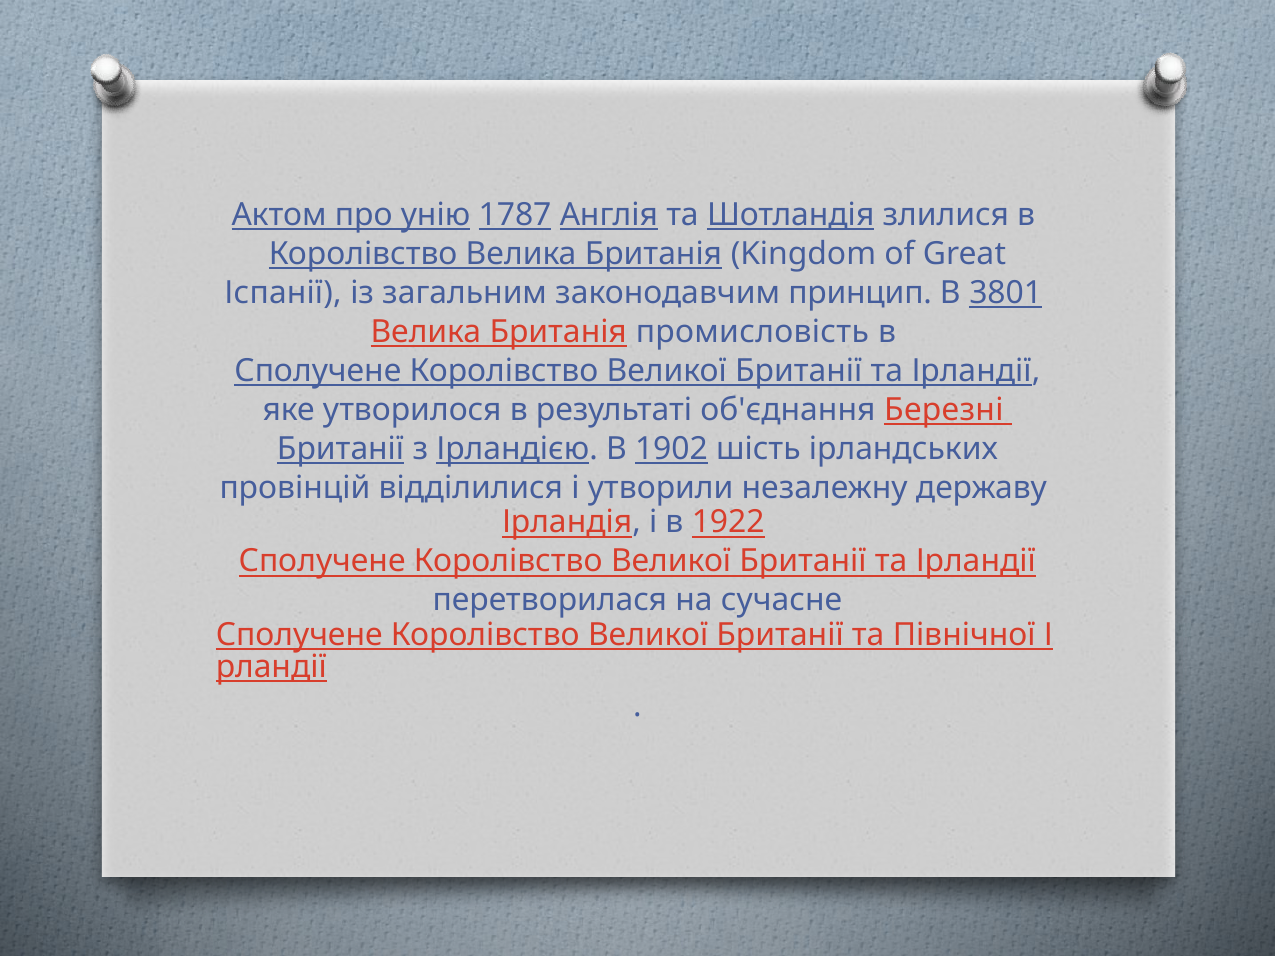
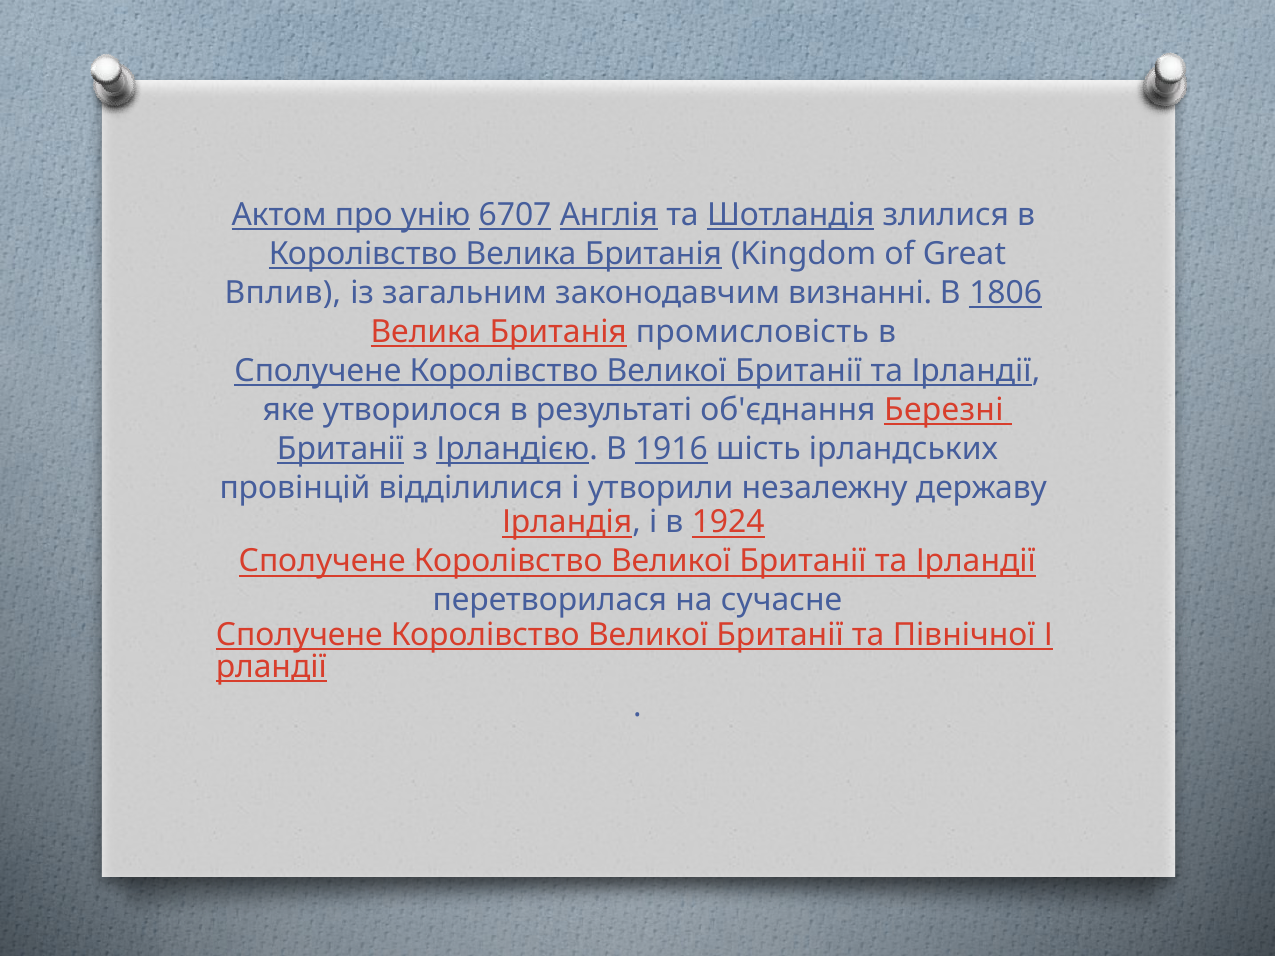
1787: 1787 -> 6707
Іспанії: Іспанії -> Вплив
принцип: принцип -> визнанні
3801: 3801 -> 1806
1902: 1902 -> 1916
1922: 1922 -> 1924
